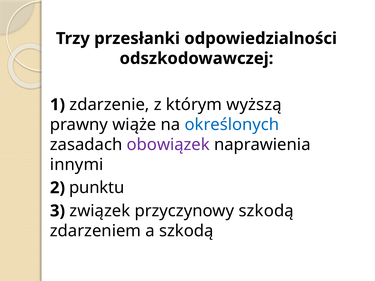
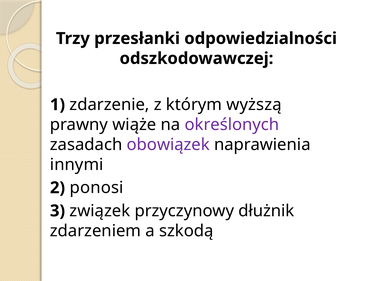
określonych colour: blue -> purple
punktu: punktu -> ponosi
przyczynowy szkodą: szkodą -> dłużnik
